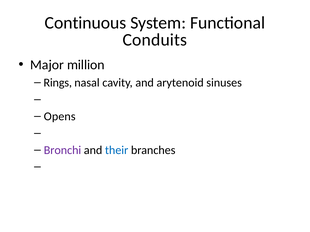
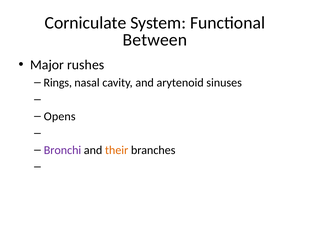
Continuous: Continuous -> Corniculate
Conduits: Conduits -> Between
million: million -> rushes
their colour: blue -> orange
